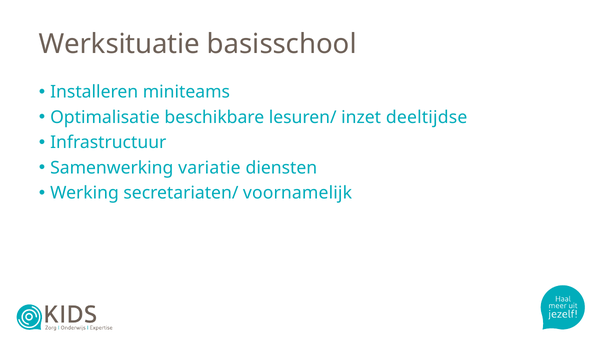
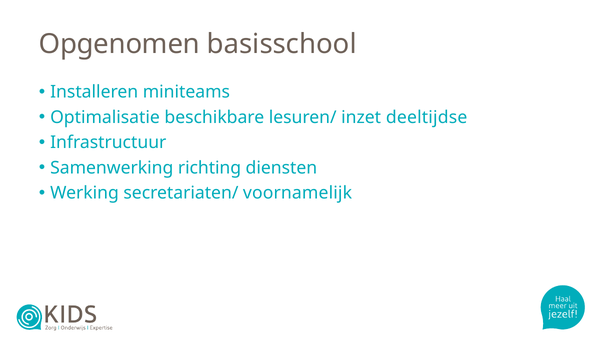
Werksituatie: Werksituatie -> Opgenomen
variatie: variatie -> richting
